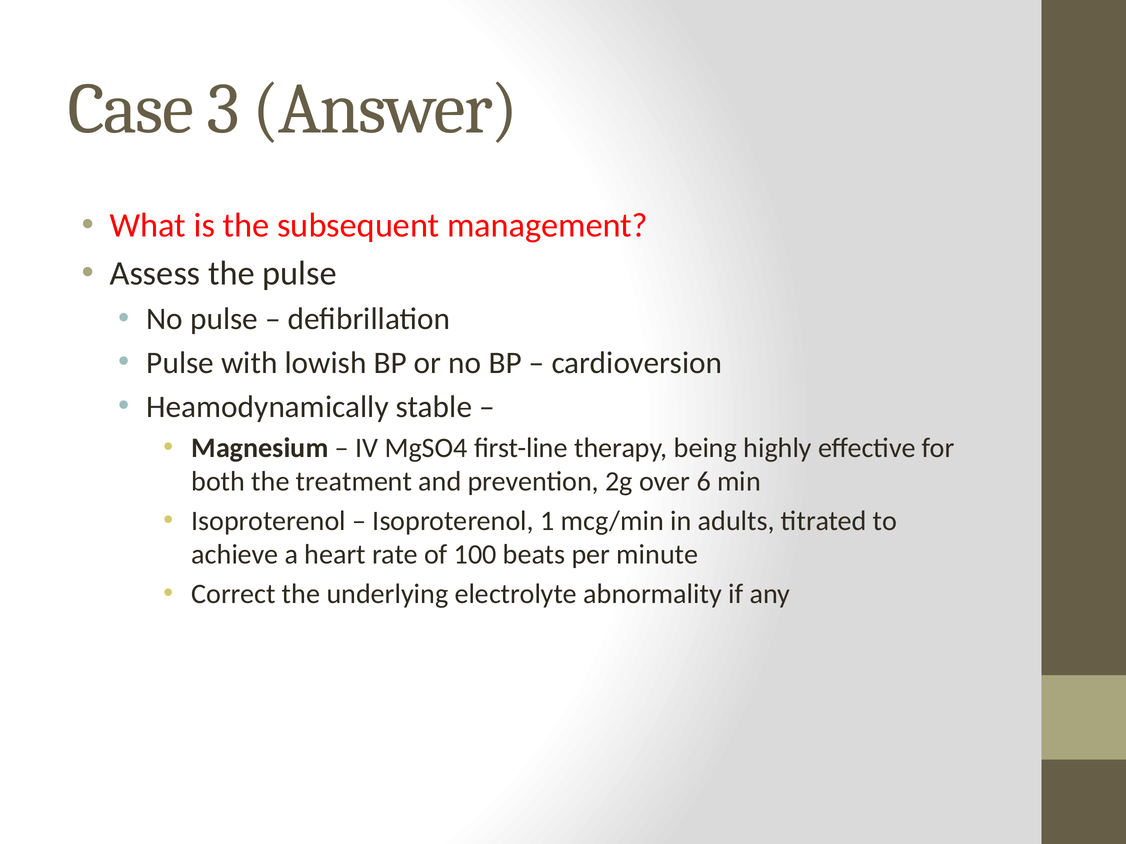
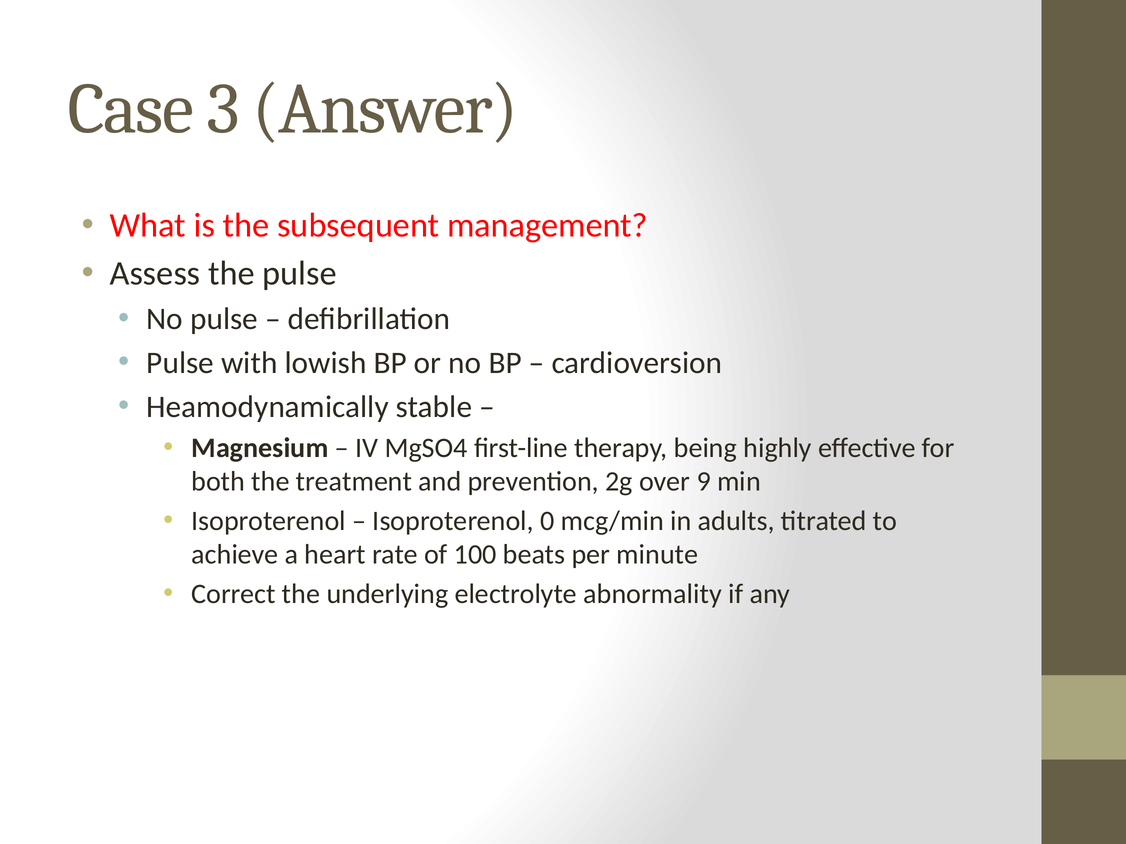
6: 6 -> 9
1: 1 -> 0
